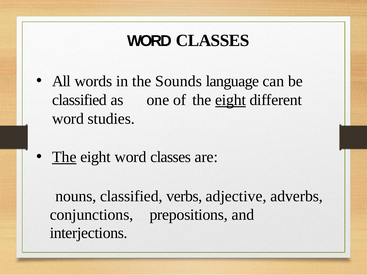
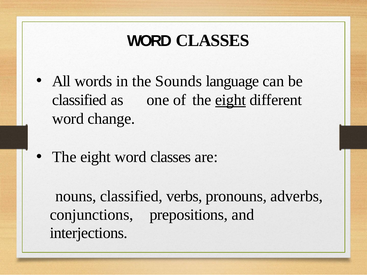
studies: studies -> change
The at (64, 157) underline: present -> none
adjective: adjective -> pronouns
